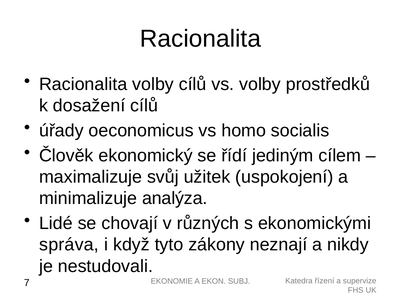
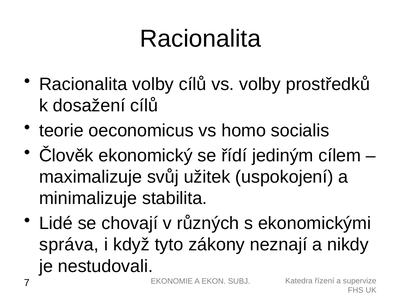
úřady: úřady -> teorie
analýza: analýza -> stabilita
